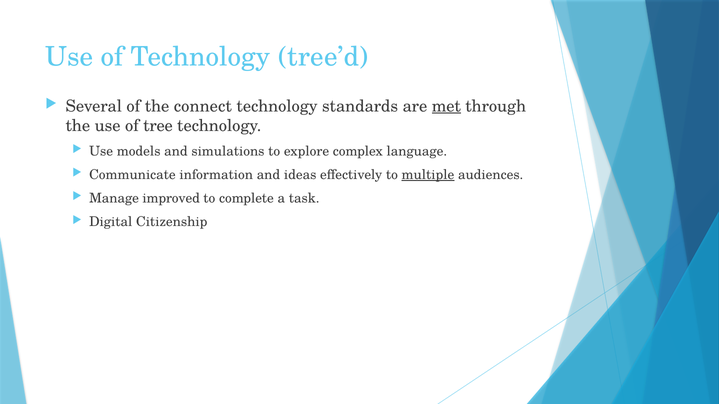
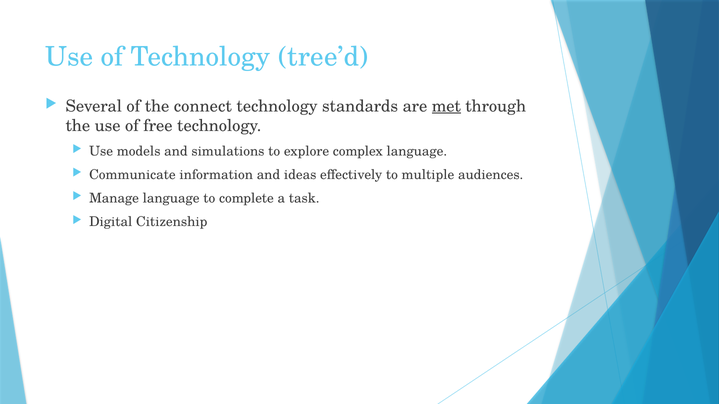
tree: tree -> free
multiple underline: present -> none
Manage improved: improved -> language
